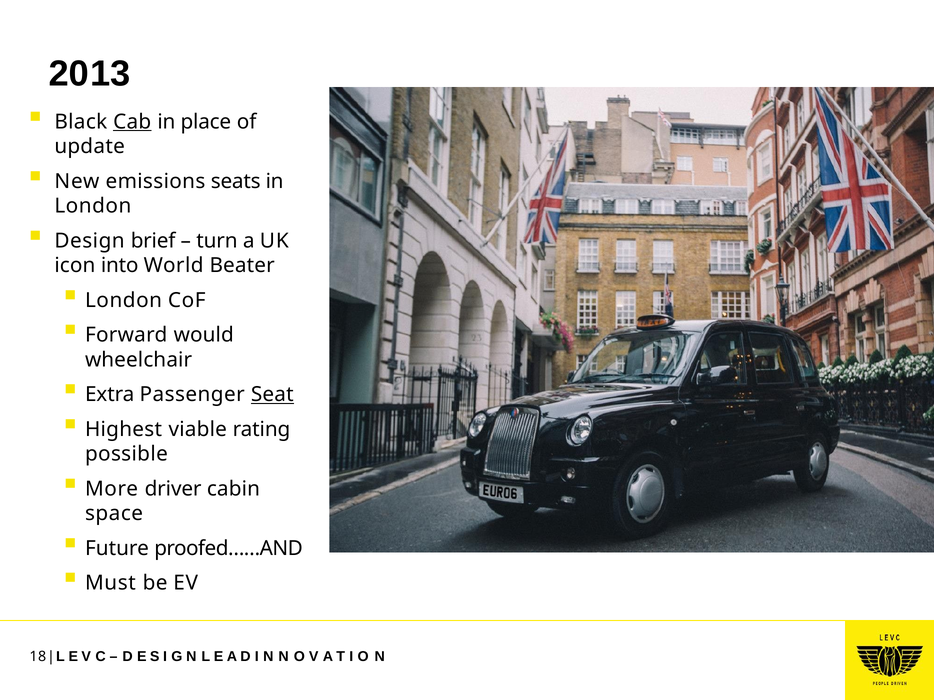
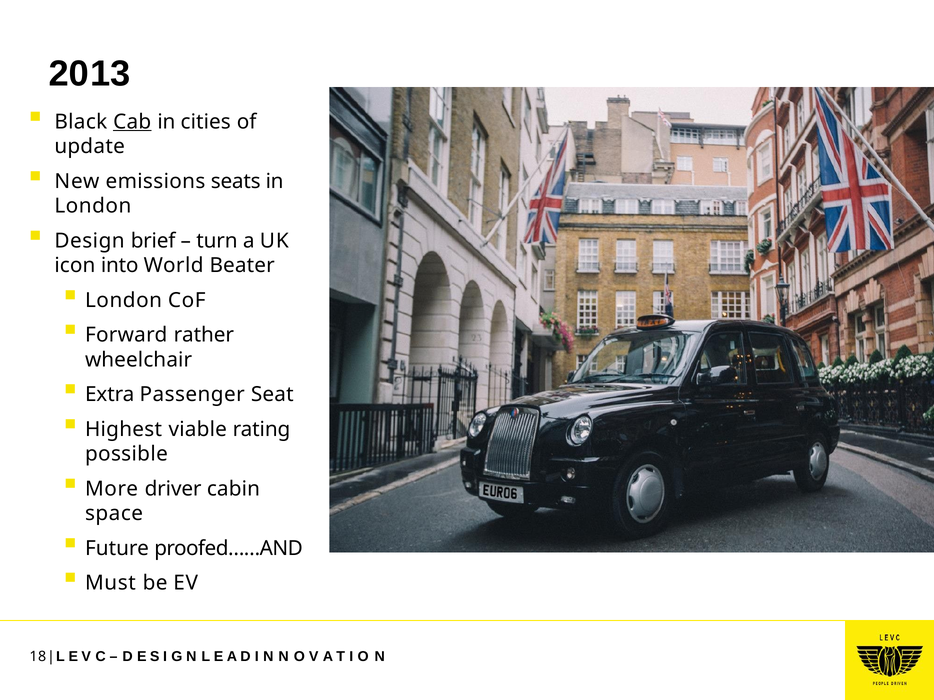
place: place -> cities
would: would -> rather
Seat underline: present -> none
